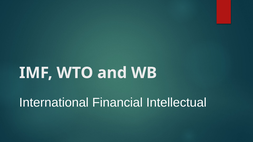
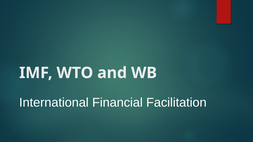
Intellectual: Intellectual -> Facilitation
